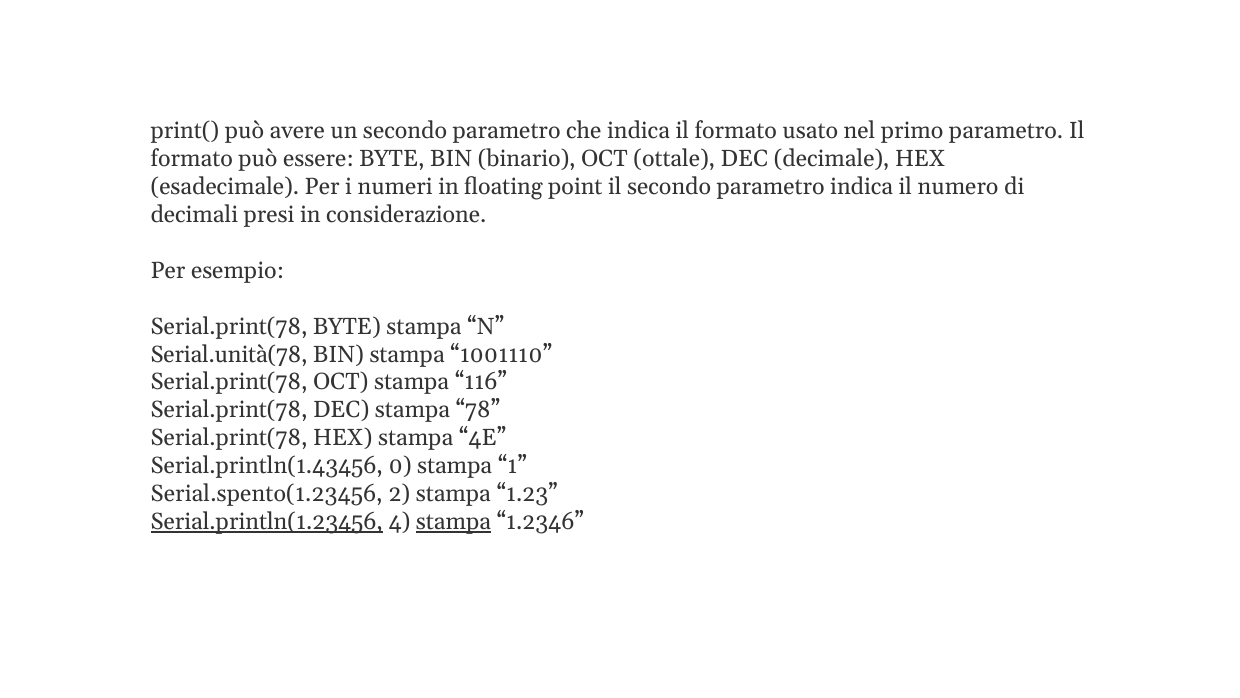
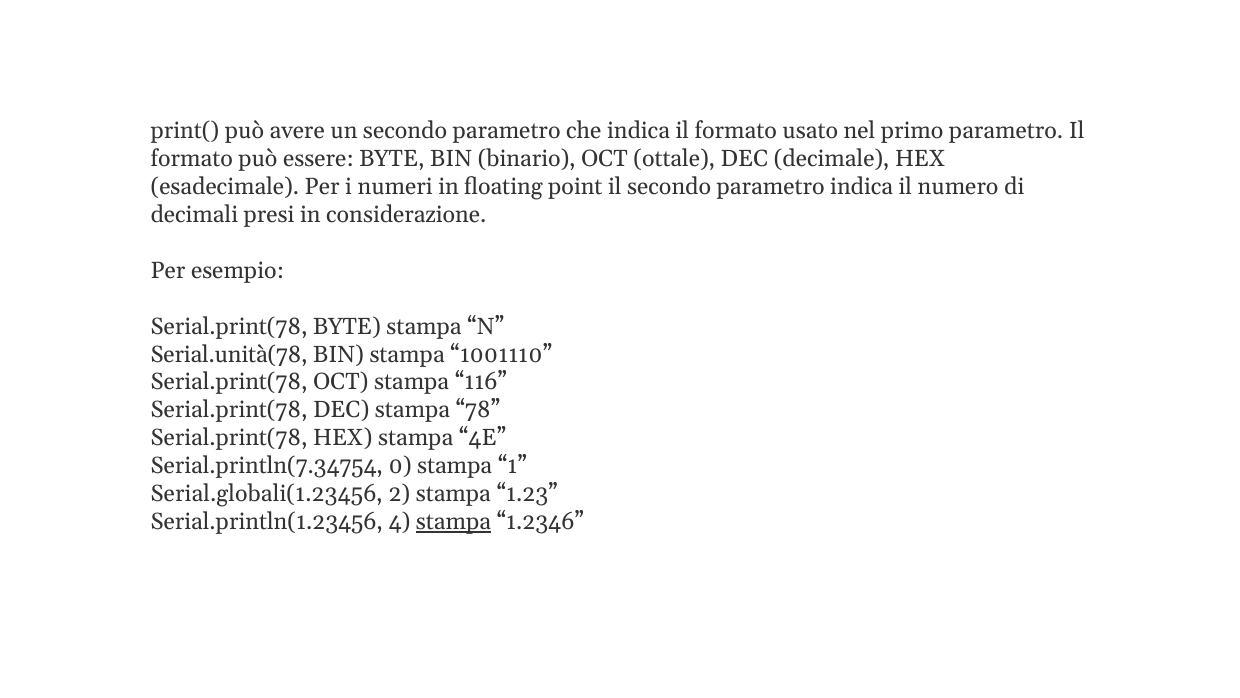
Serial.println(1.43456: Serial.println(1.43456 -> Serial.println(7.34754
Serial.spento(1.23456: Serial.spento(1.23456 -> Serial.globali(1.23456
Serial.println(1.23456 underline: present -> none
